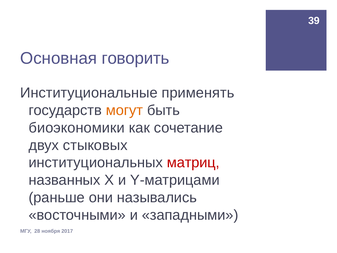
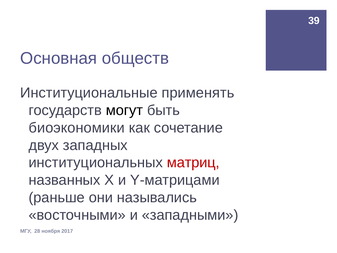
говорить: говорить -> обществ
могут colour: orange -> black
стыковых: стыковых -> западных
